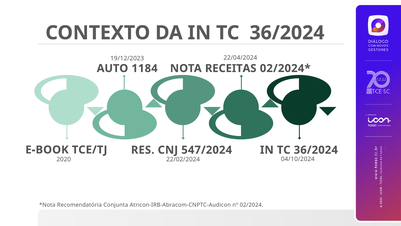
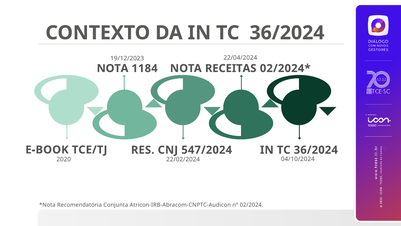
AUTO at (112, 68): AUTO -> NOTA
